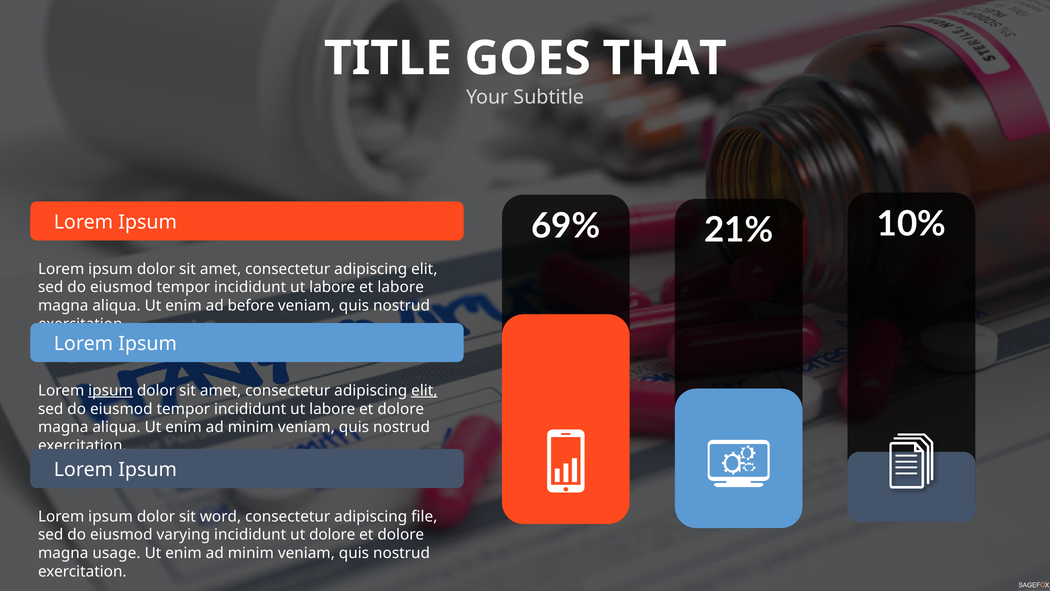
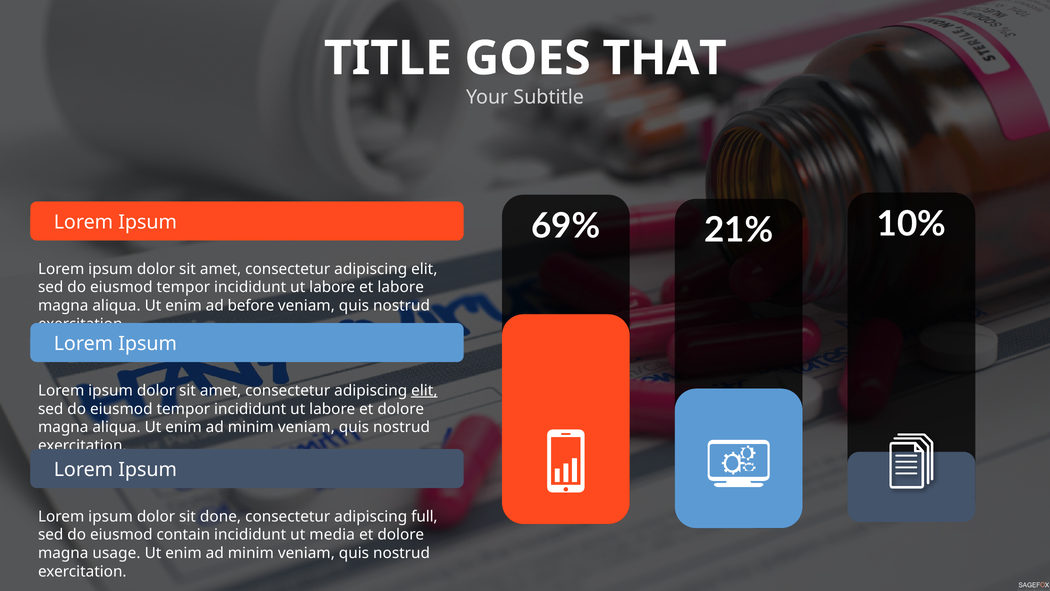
ipsum at (111, 390) underline: present -> none
word: word -> done
file: file -> full
varying: varying -> contain
ut dolore: dolore -> media
